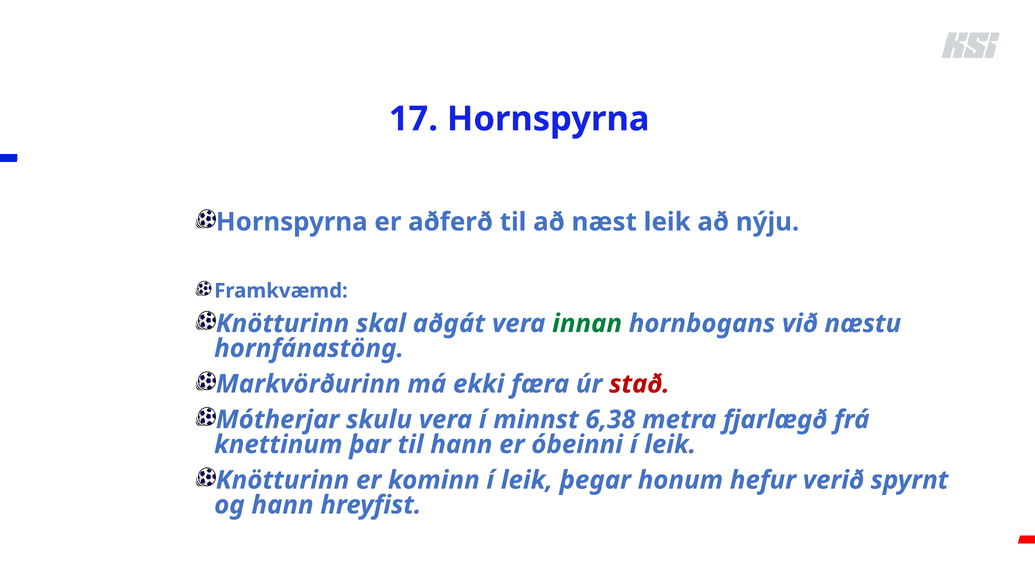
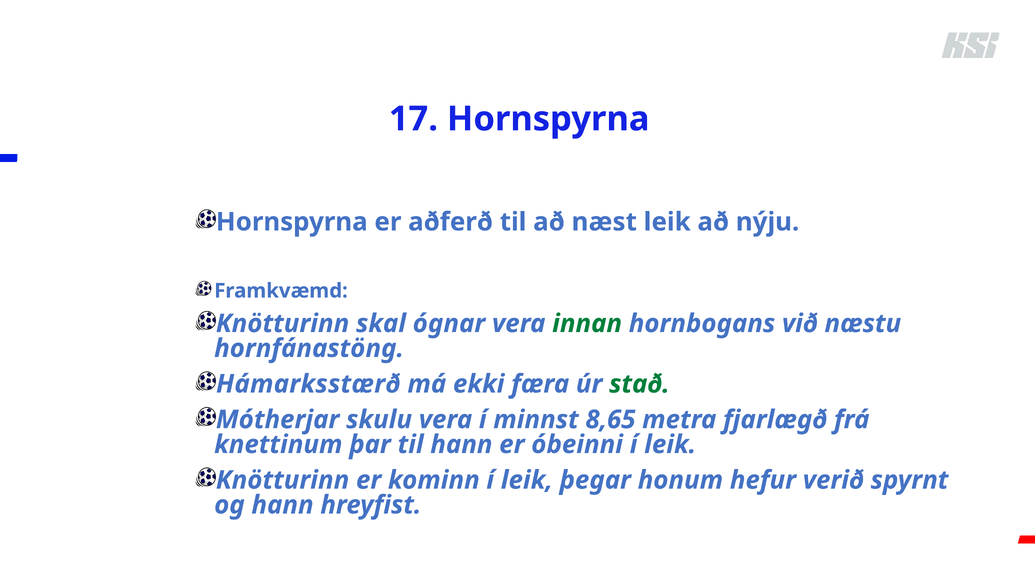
aðgát: aðgát -> ógnar
Markvörðurinn: Markvörðurinn -> Hámarksstærð
stað colour: red -> green
6,38: 6,38 -> 8,65
